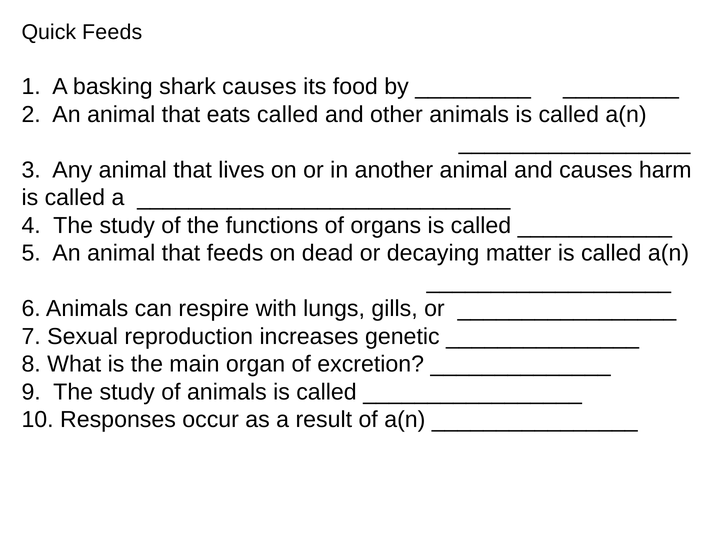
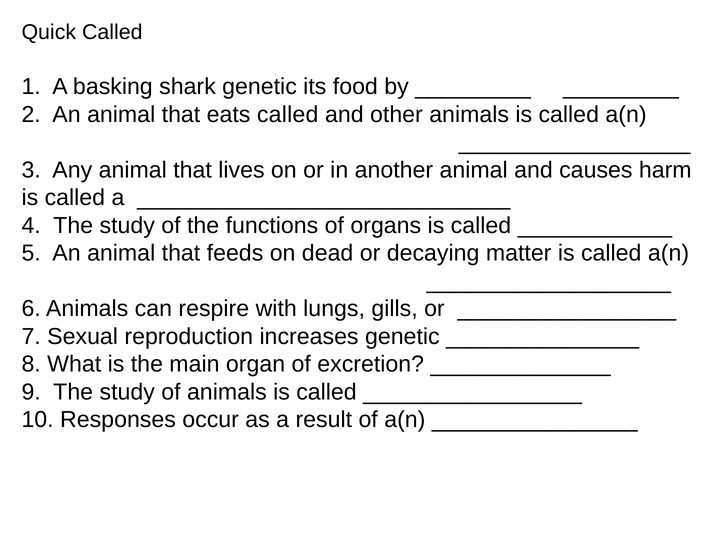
Quick Feeds: Feeds -> Called
shark causes: causes -> genetic
